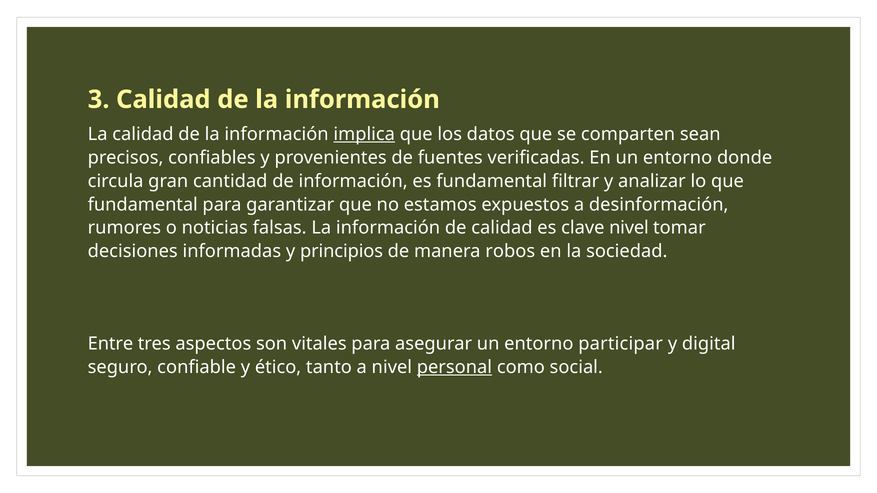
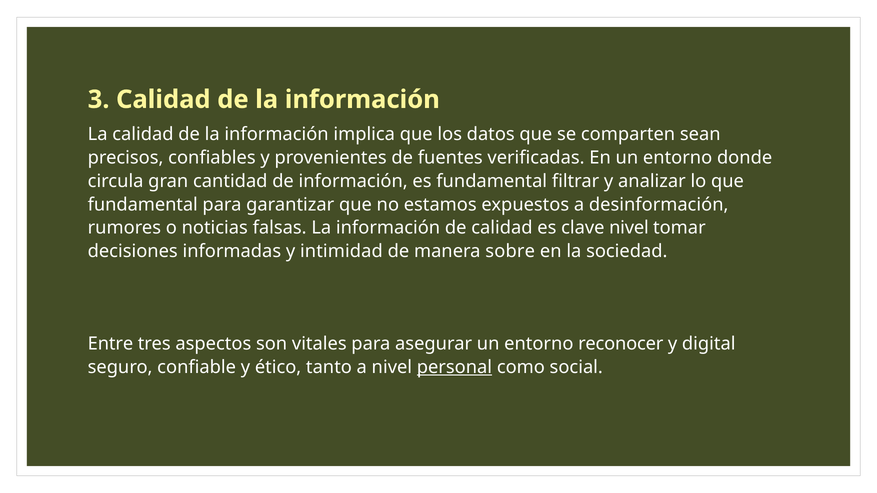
implica underline: present -> none
principios: principios -> intimidad
robos: robos -> sobre
participar: participar -> reconocer
